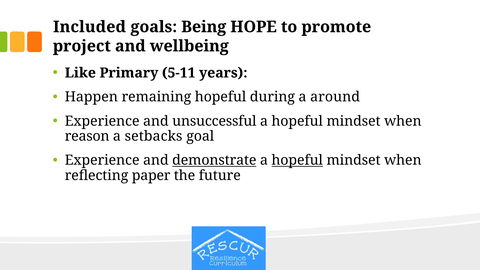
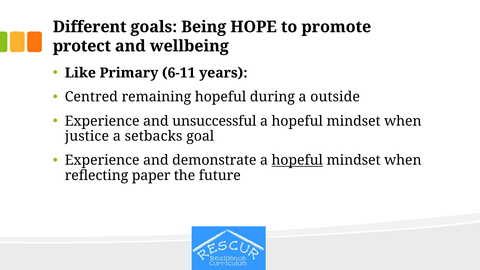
Included: Included -> Different
project: project -> protect
5-11: 5-11 -> 6-11
Happen: Happen -> Centred
around: around -> outside
reason: reason -> justice
demonstrate underline: present -> none
